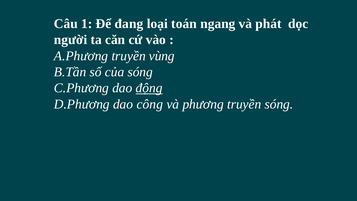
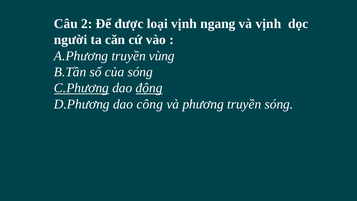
1: 1 -> 2
đang: đang -> được
loại toán: toán -> vịnh
và phát: phát -> vịnh
C.Phương underline: none -> present
